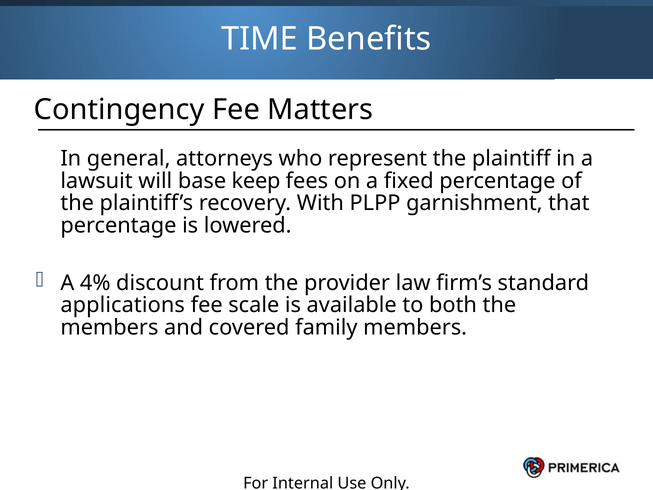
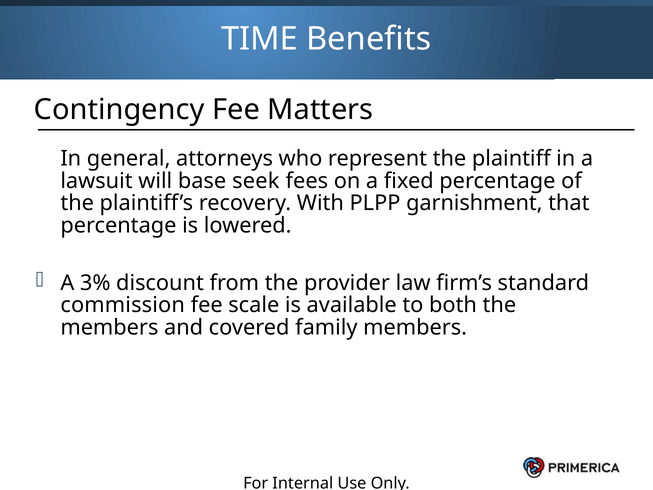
keep: keep -> seek
4%: 4% -> 3%
applications: applications -> commission
